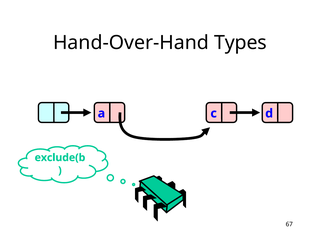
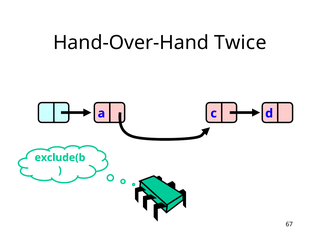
Types: Types -> Twice
